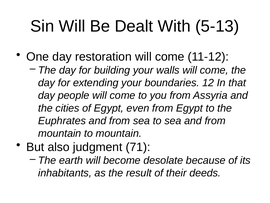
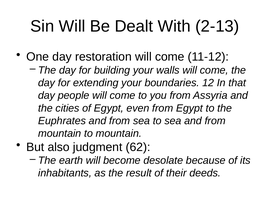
5-13: 5-13 -> 2-13
71: 71 -> 62
